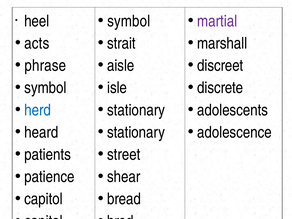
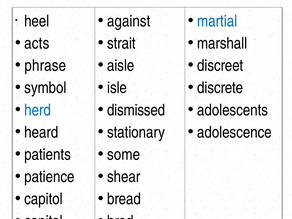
symbol at (129, 21): symbol -> against
martial colour: purple -> blue
stationary at (136, 110): stationary -> dismissed
street: street -> some
